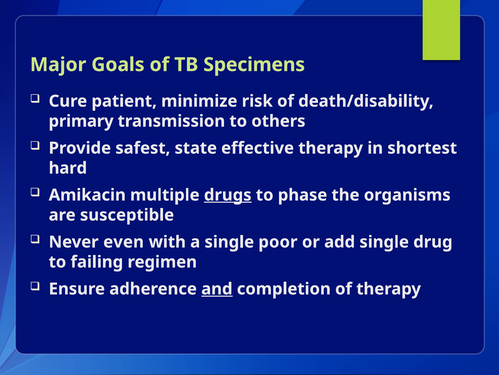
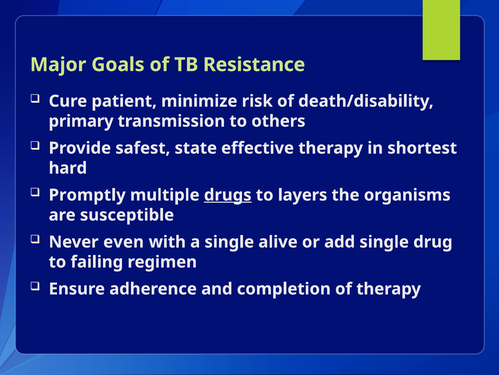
Specimens: Specimens -> Resistance
Amikacin: Amikacin -> Promptly
phase: phase -> layers
poor: poor -> alive
and underline: present -> none
